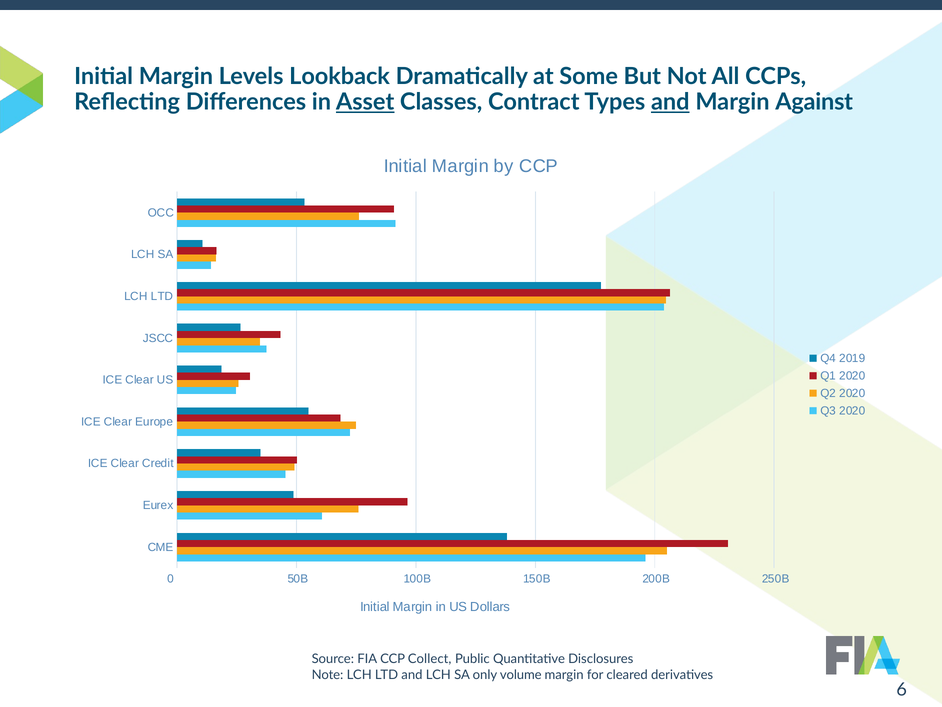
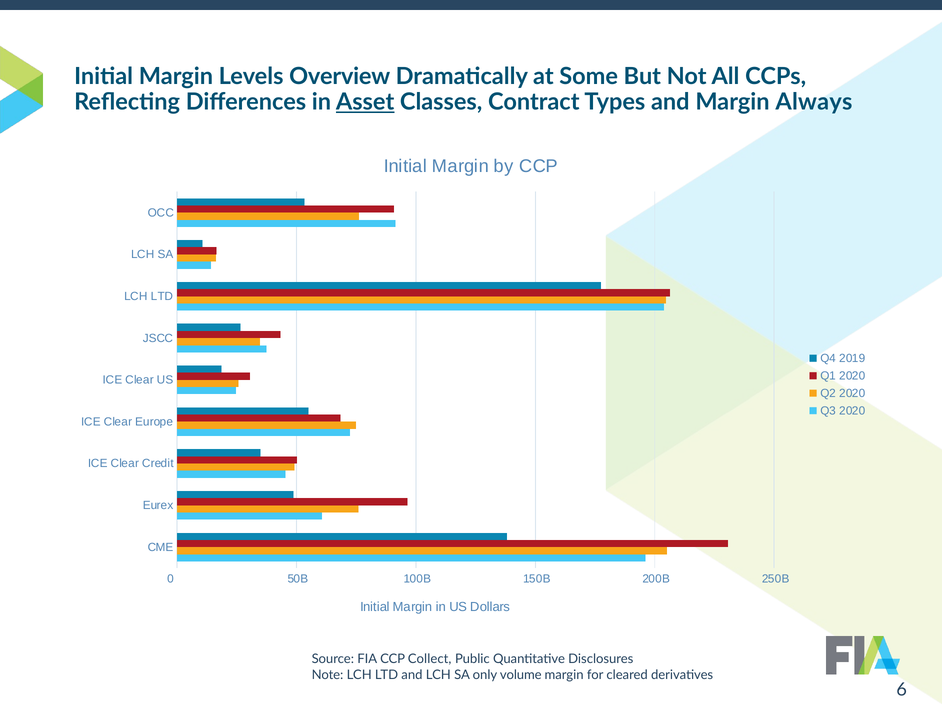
Lookback: Lookback -> Overview
and at (670, 102) underline: present -> none
Against: Against -> Always
